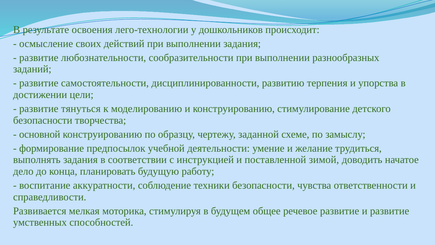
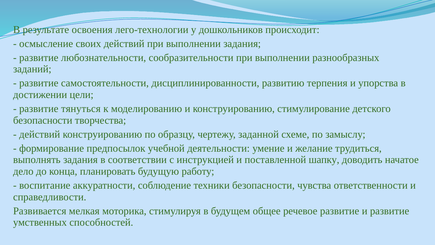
основной at (40, 134): основной -> действий
зимой: зимой -> шапку
